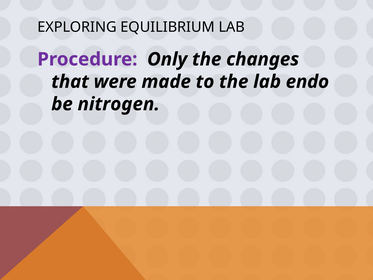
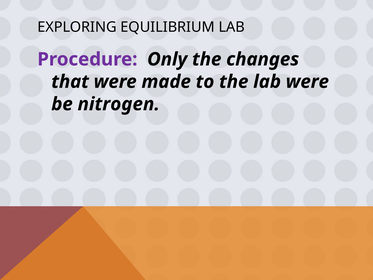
lab endo: endo -> were
